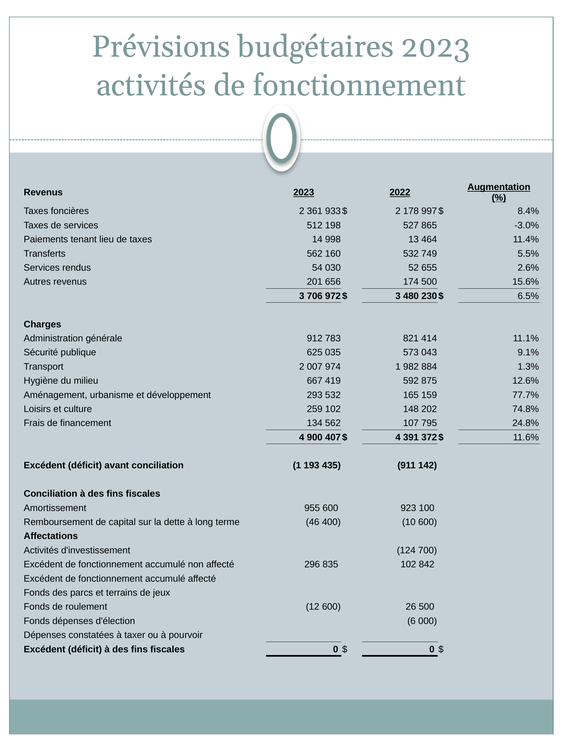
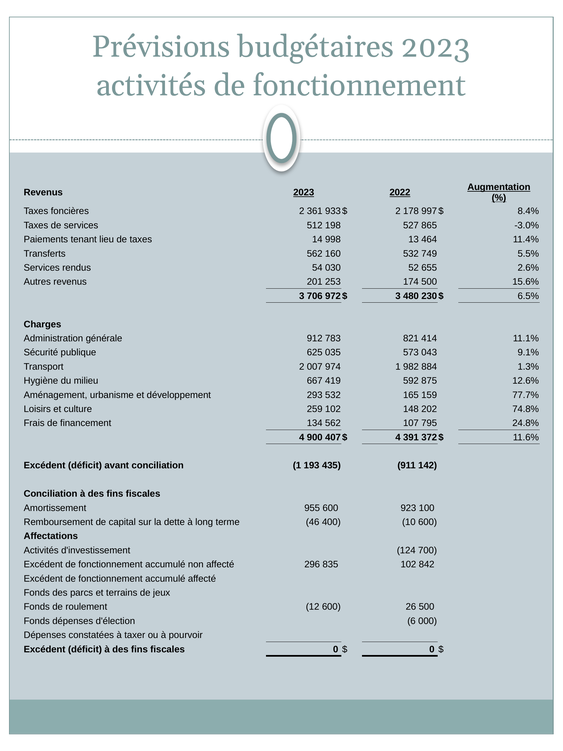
656: 656 -> 253
